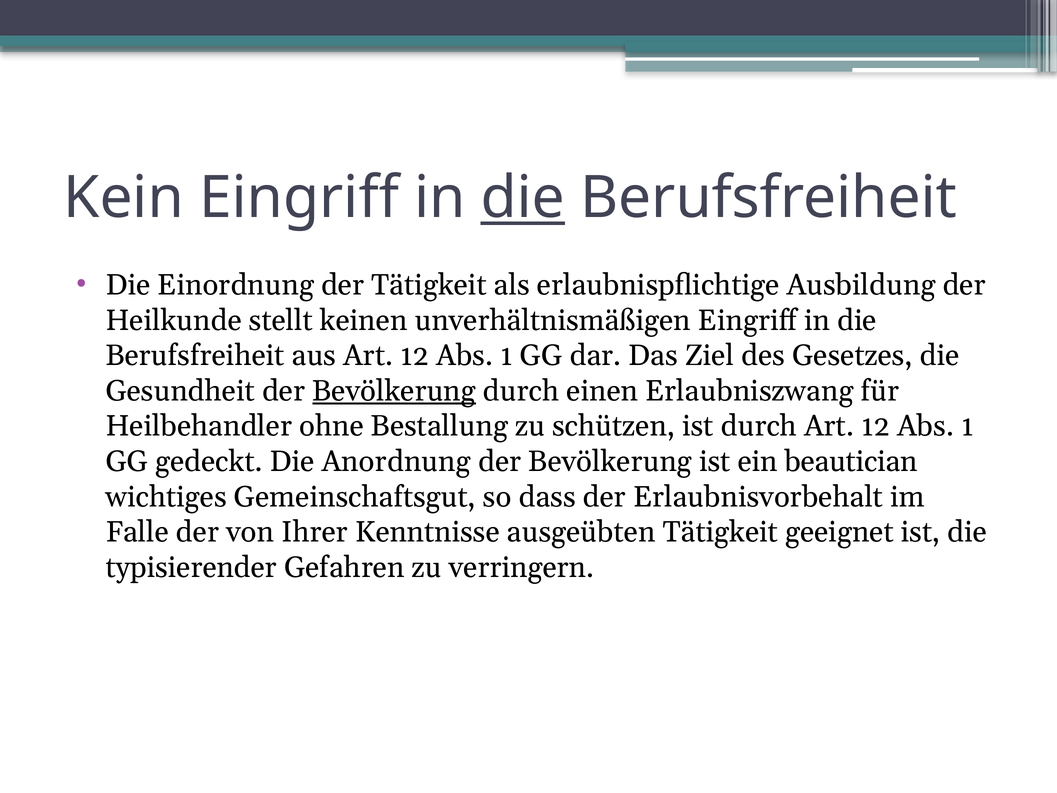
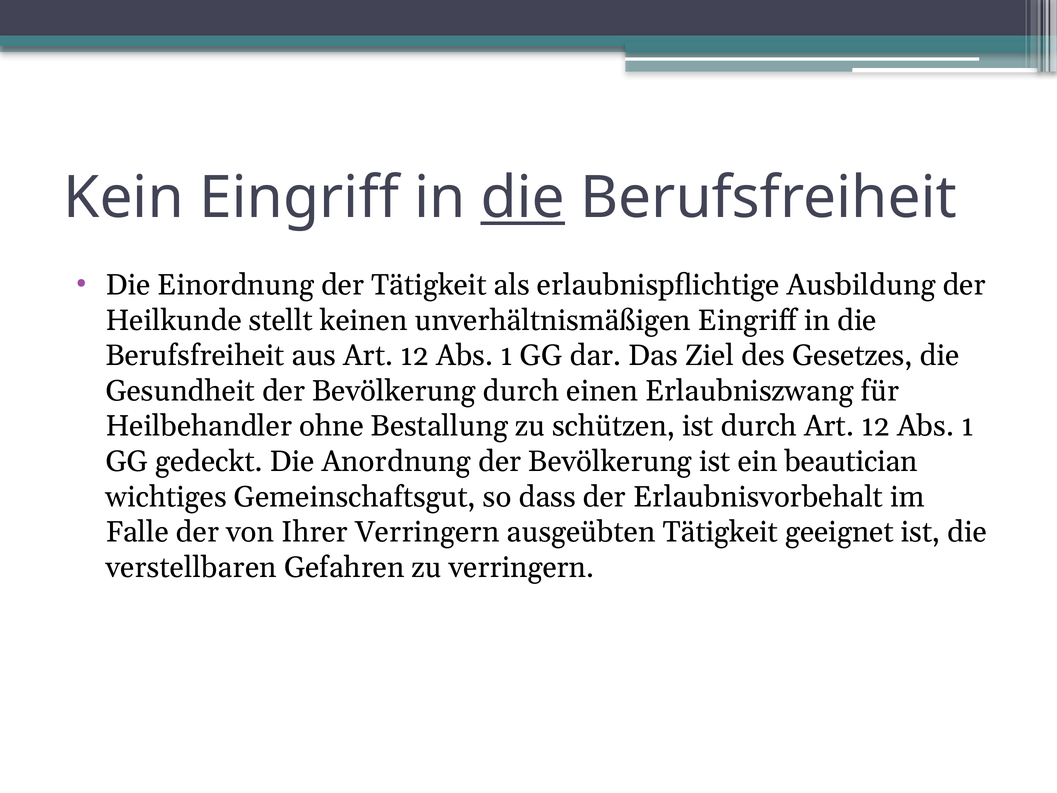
Bevölkerung at (394, 391) underline: present -> none
Ihrer Kenntnisse: Kenntnisse -> Verringern
typisierender: typisierender -> verstellbaren
